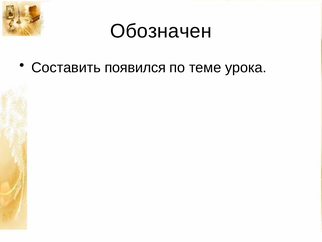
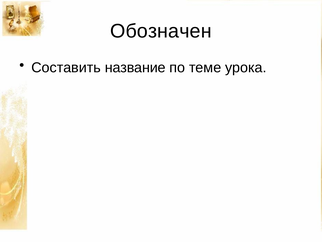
появился: появился -> название
